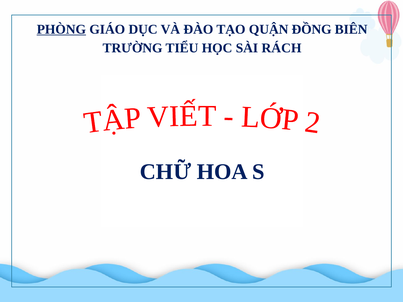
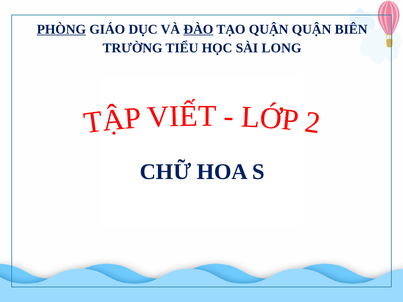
ĐÀO underline: none -> present
QUẬN ĐỒNG: ĐỒNG -> QUẬN
RÁCH: RÁCH -> LONG
